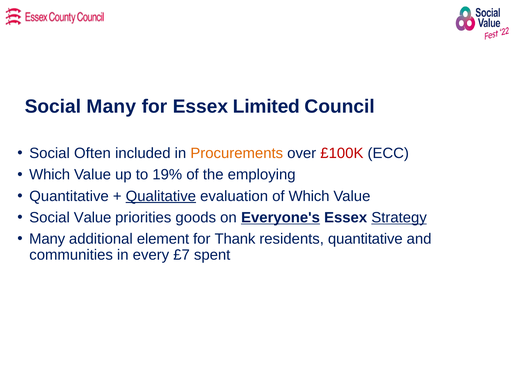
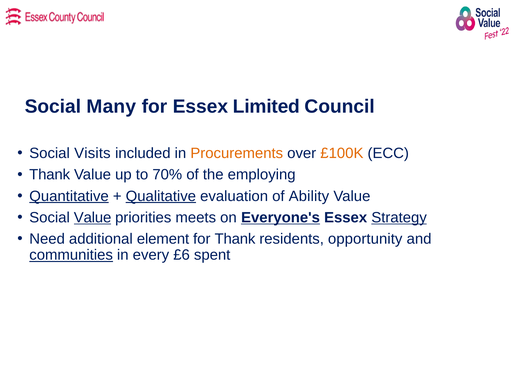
Often: Often -> Visits
£100K colour: red -> orange
Which at (50, 175): Which -> Thank
19%: 19% -> 70%
Quantitative at (69, 196) underline: none -> present
of Which: Which -> Ability
Value at (93, 218) underline: none -> present
goods: goods -> meets
Many at (47, 239): Many -> Need
residents quantitative: quantitative -> opportunity
communities underline: none -> present
£7: £7 -> £6
